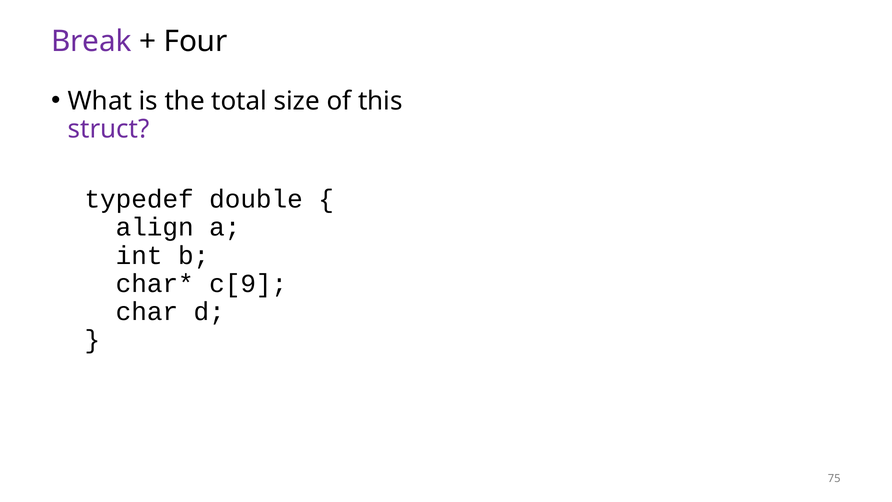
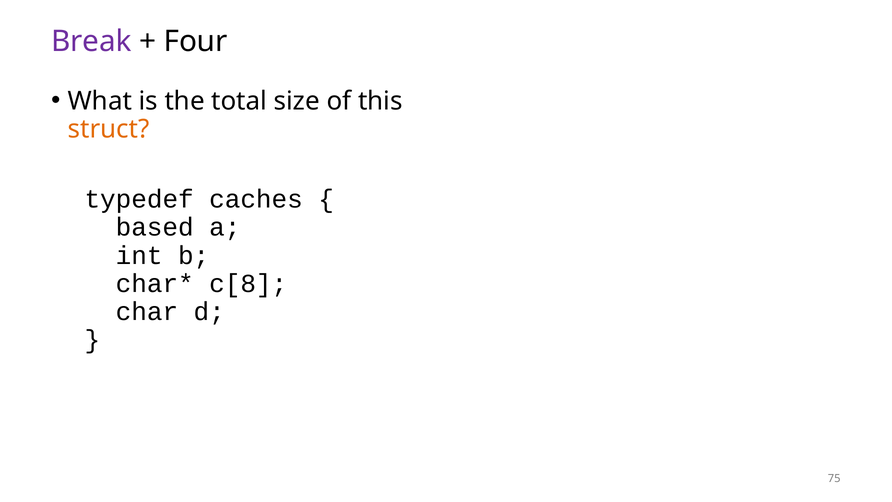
struct colour: purple -> orange
double: double -> caches
align: align -> based
c[9: c[9 -> c[8
